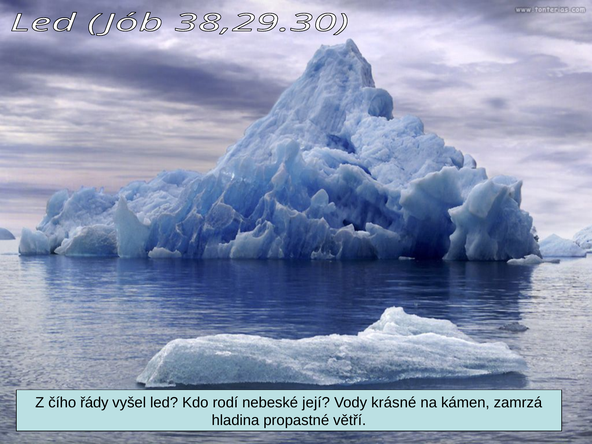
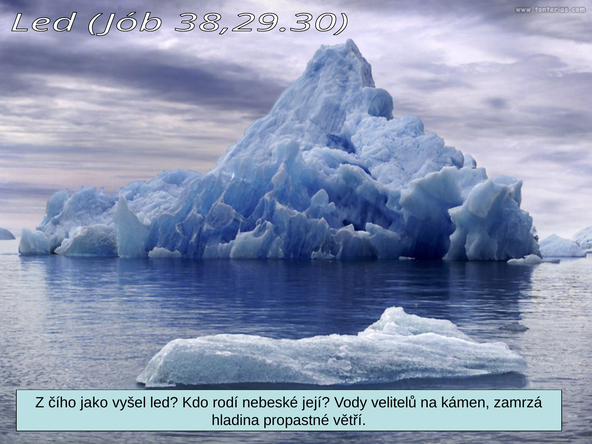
řády: řády -> jako
krásné: krásné -> velitelů
